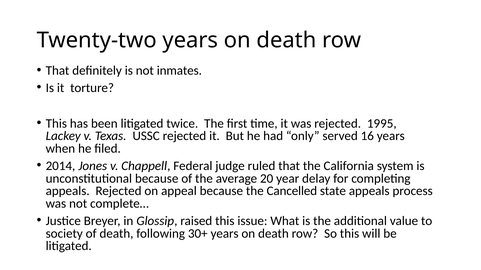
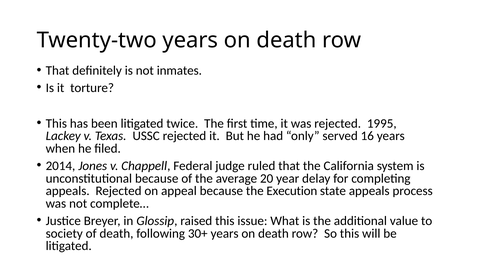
Cancelled: Cancelled -> Execution
